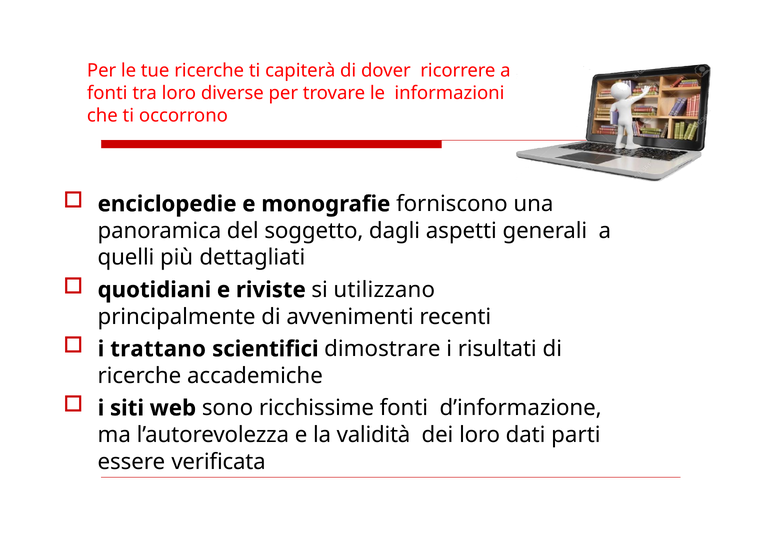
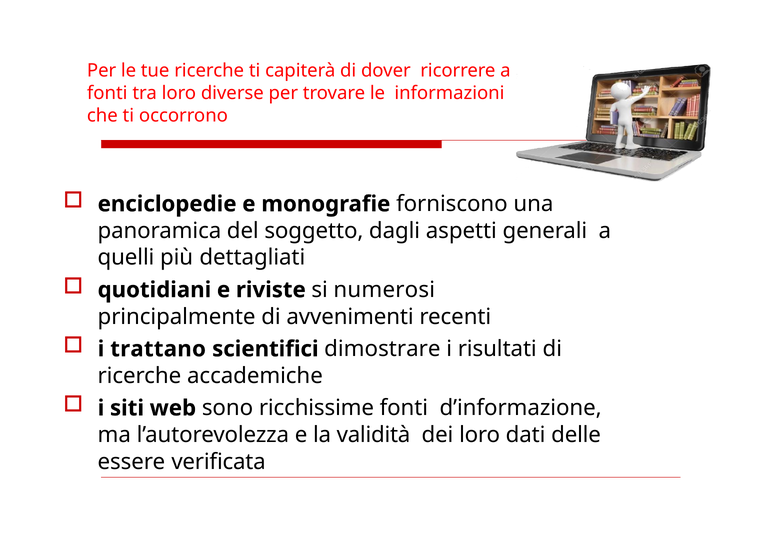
utilizzano: utilizzano -> numerosi
parti: parti -> delle
